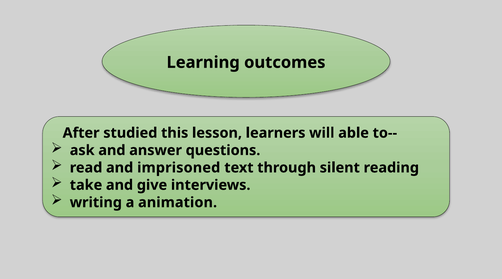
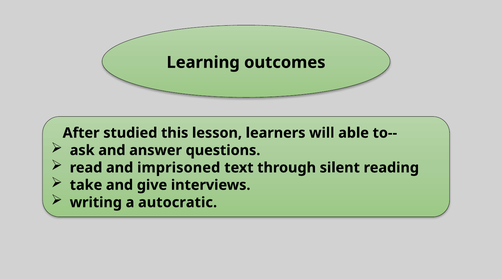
animation: animation -> autocratic
